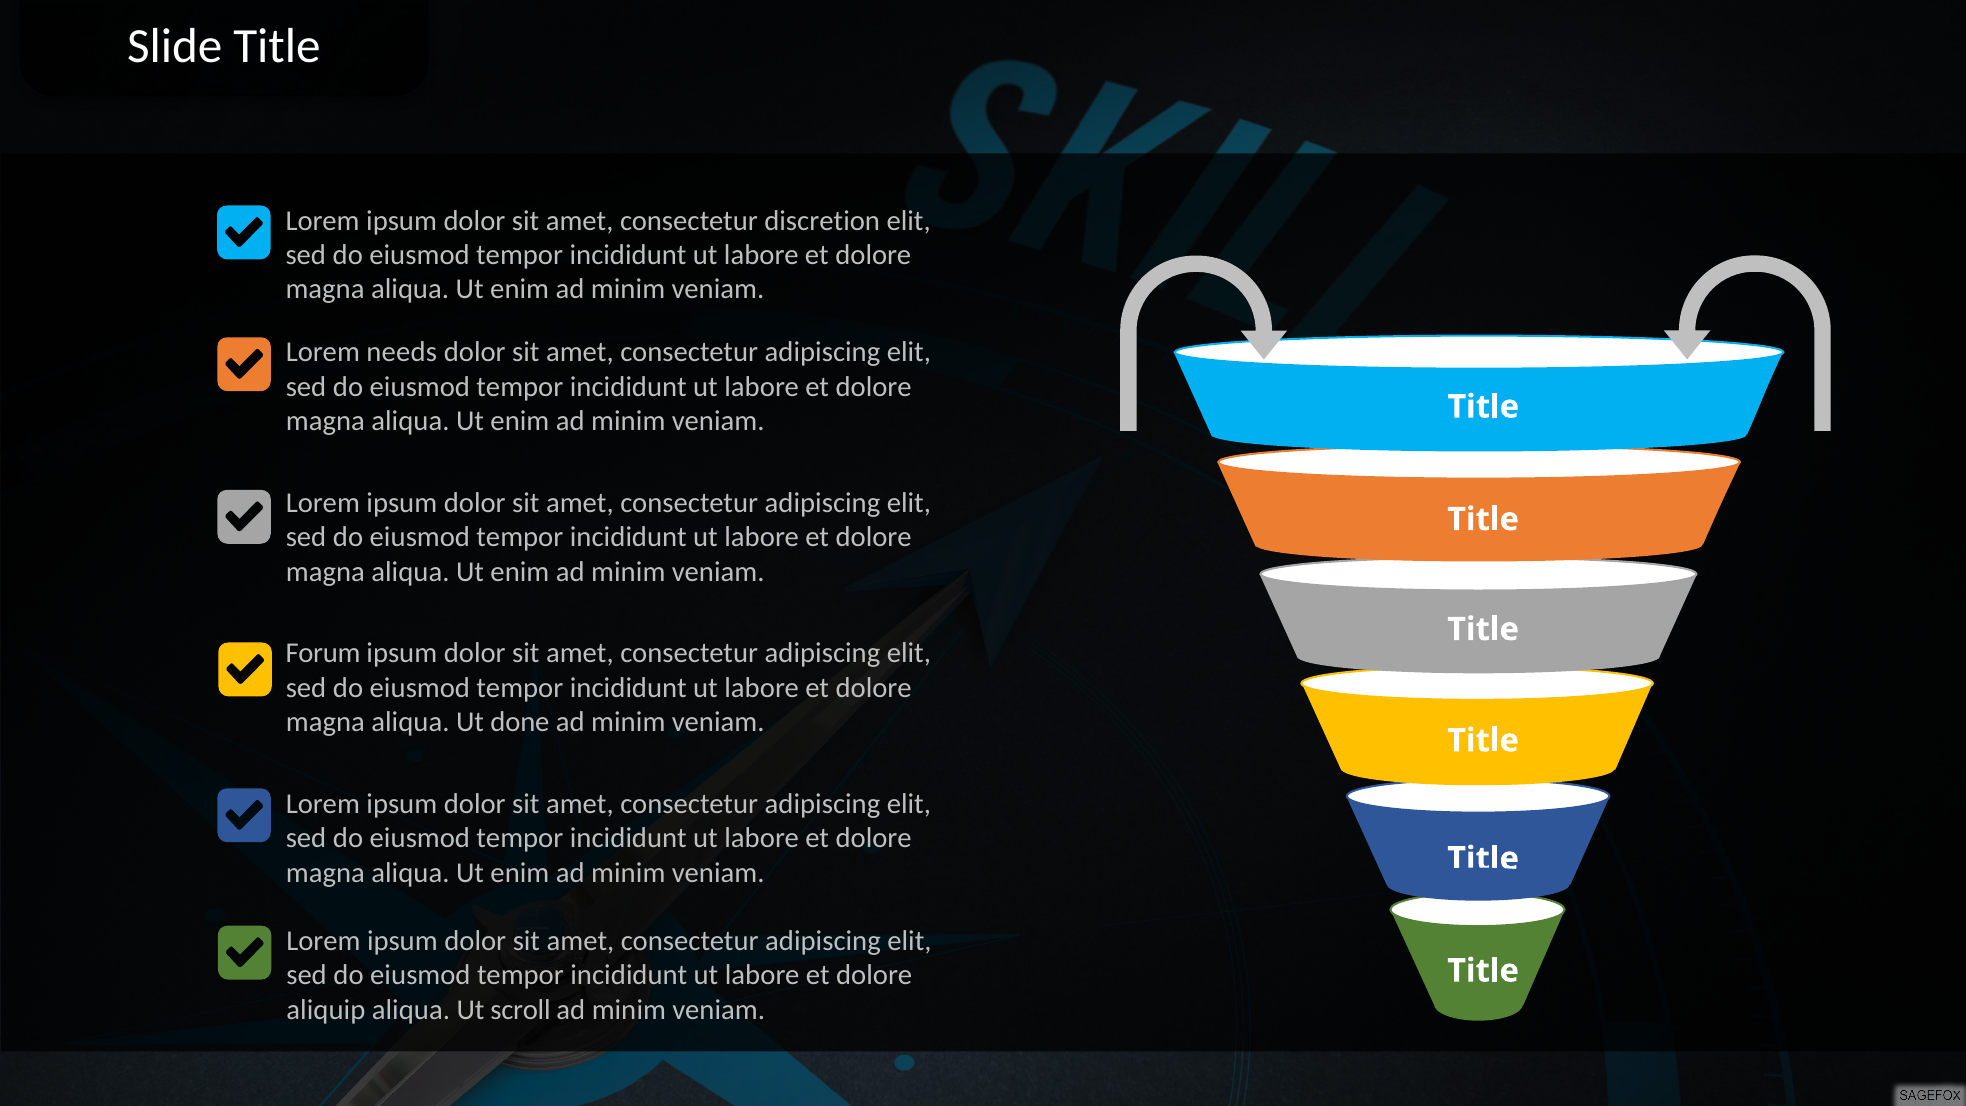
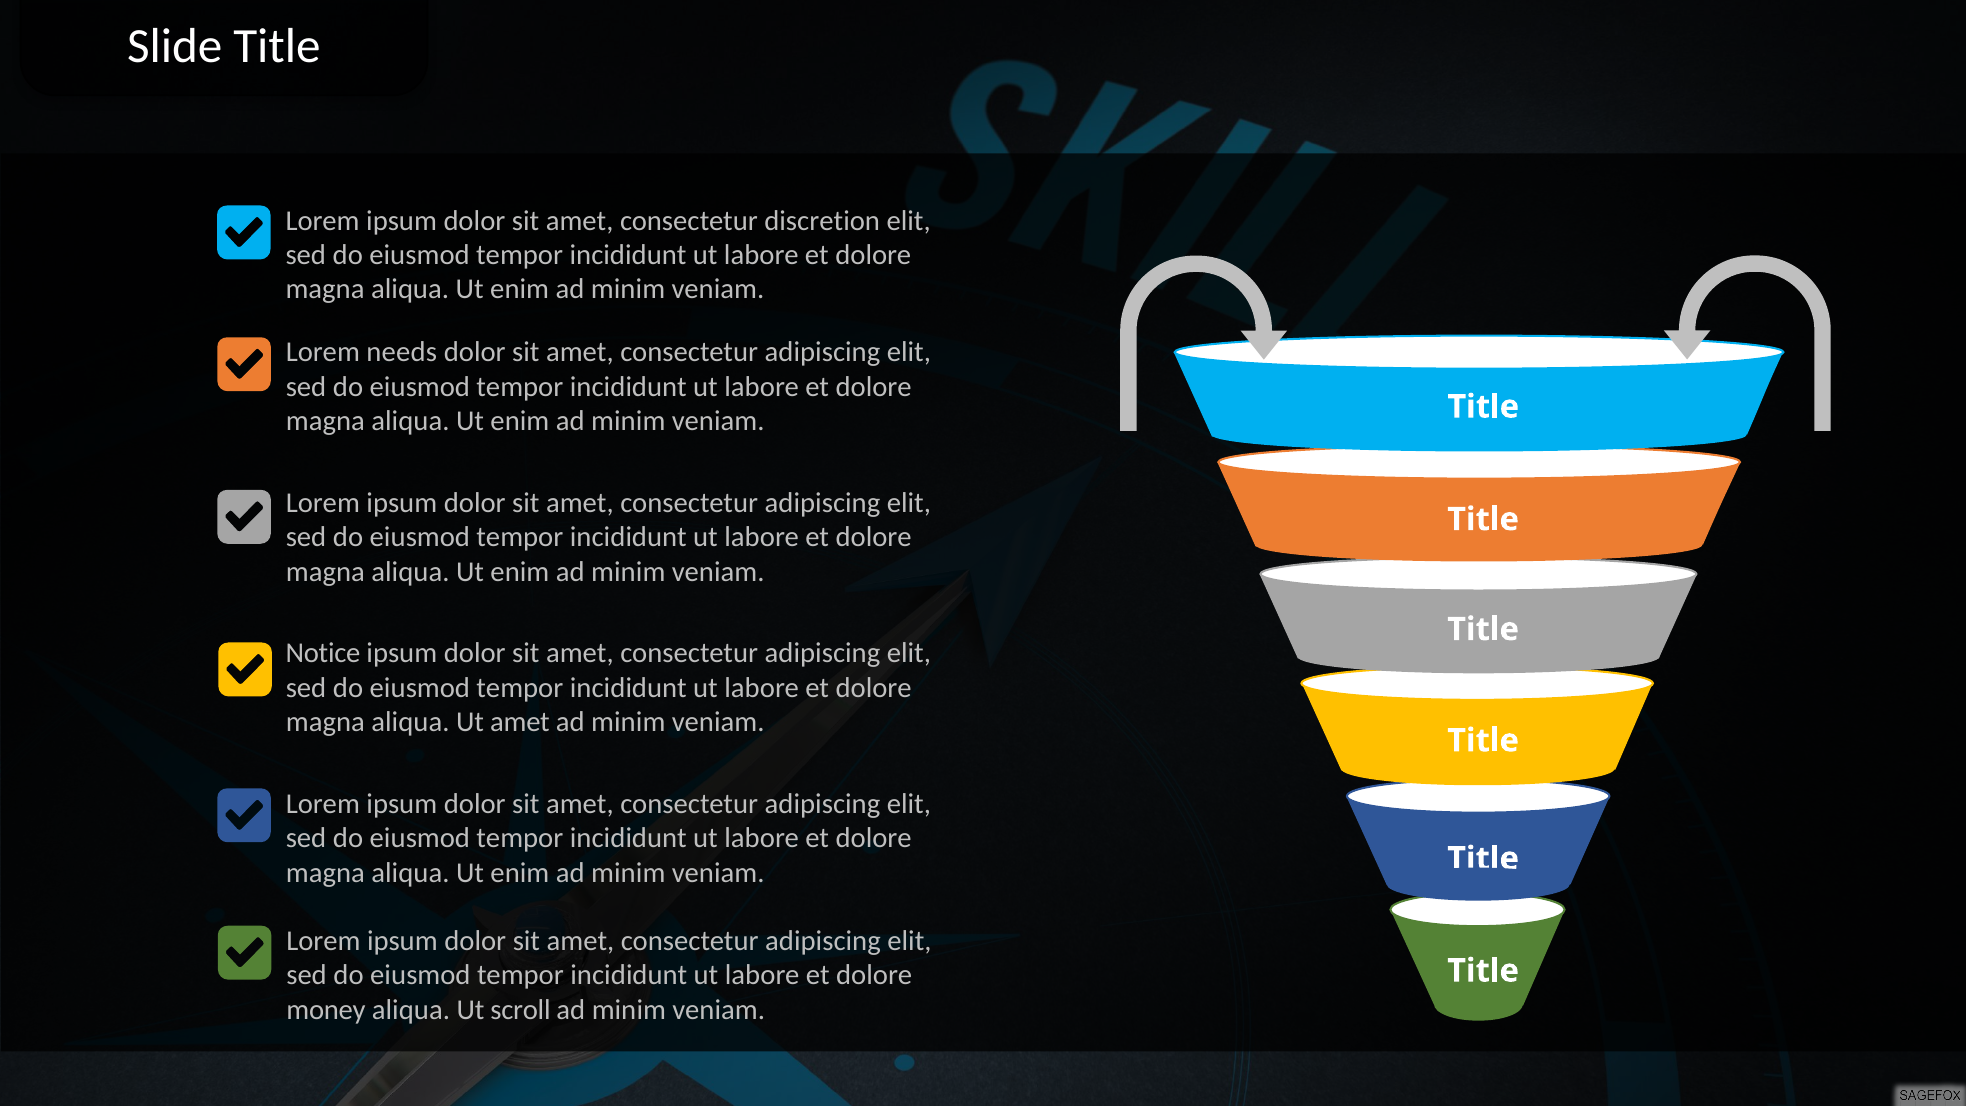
Forum: Forum -> Notice
Ut done: done -> amet
aliquip: aliquip -> money
